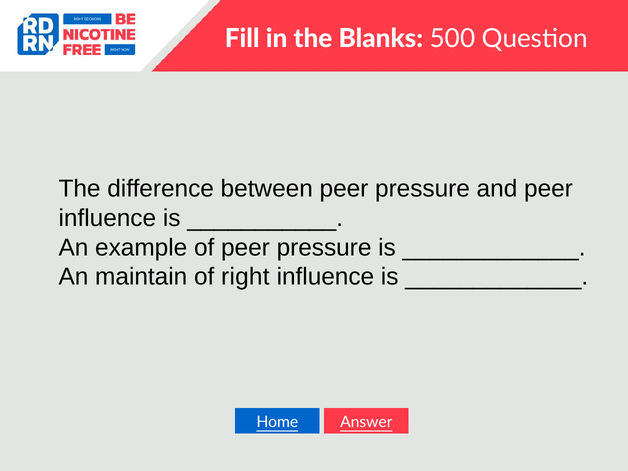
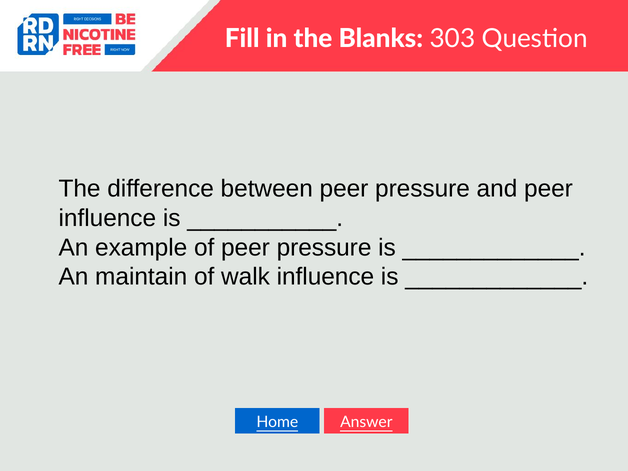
500: 500 -> 303
right: right -> walk
